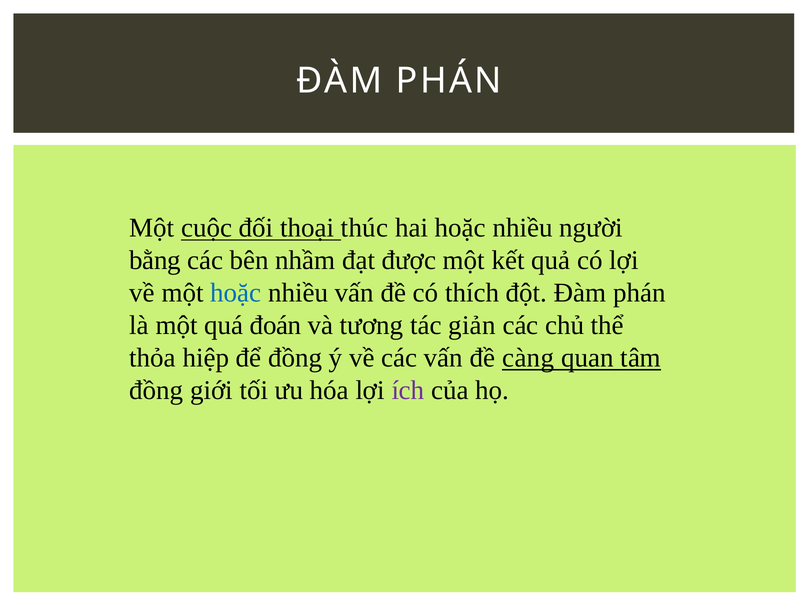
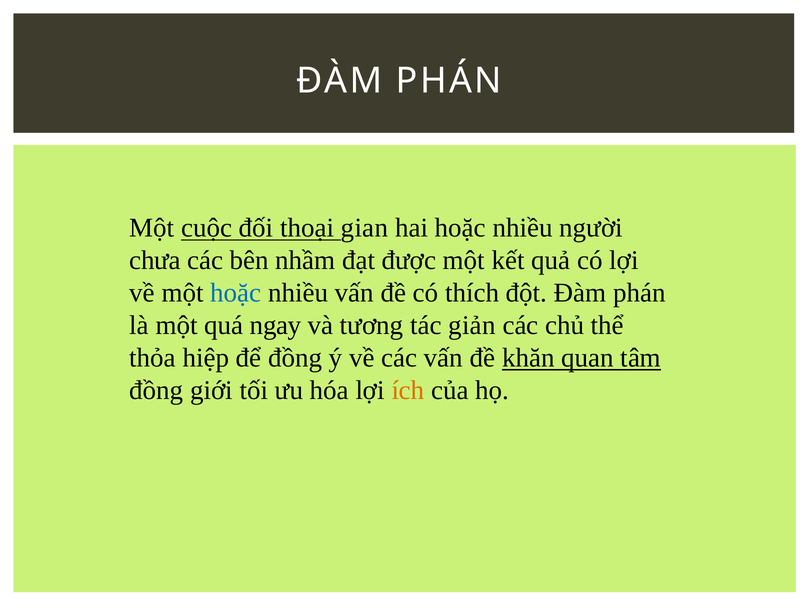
thúc: thúc -> gian
bằng: bằng -> chưa
đoán: đoán -> ngay
càng: càng -> khăn
ích colour: purple -> orange
